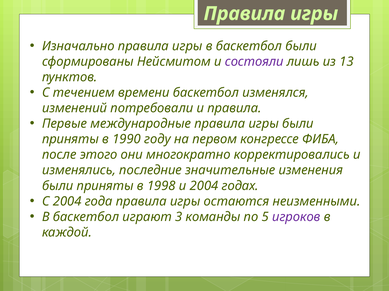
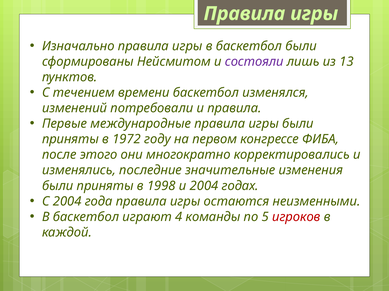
1990: 1990 -> 1972
3: 3 -> 4
игроков colour: purple -> red
